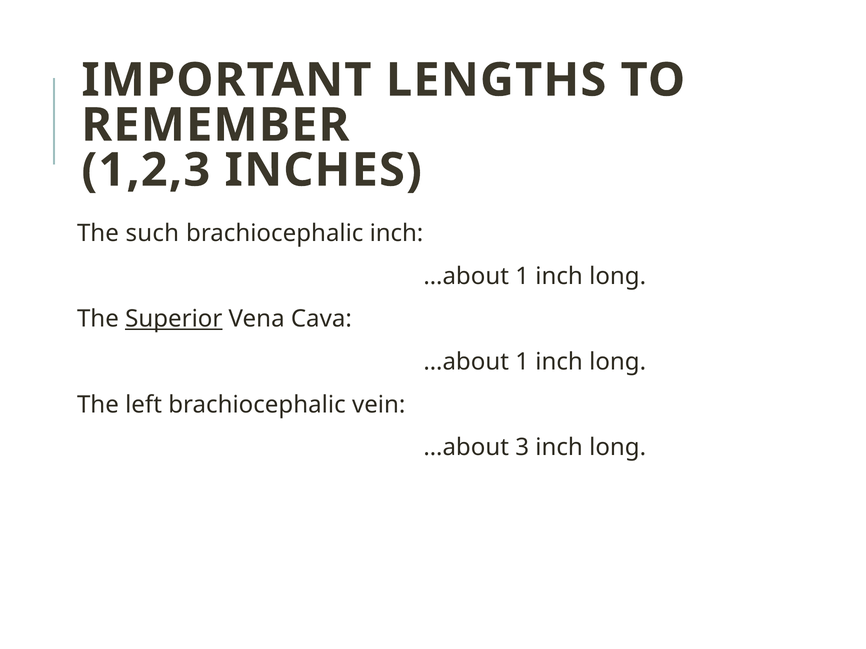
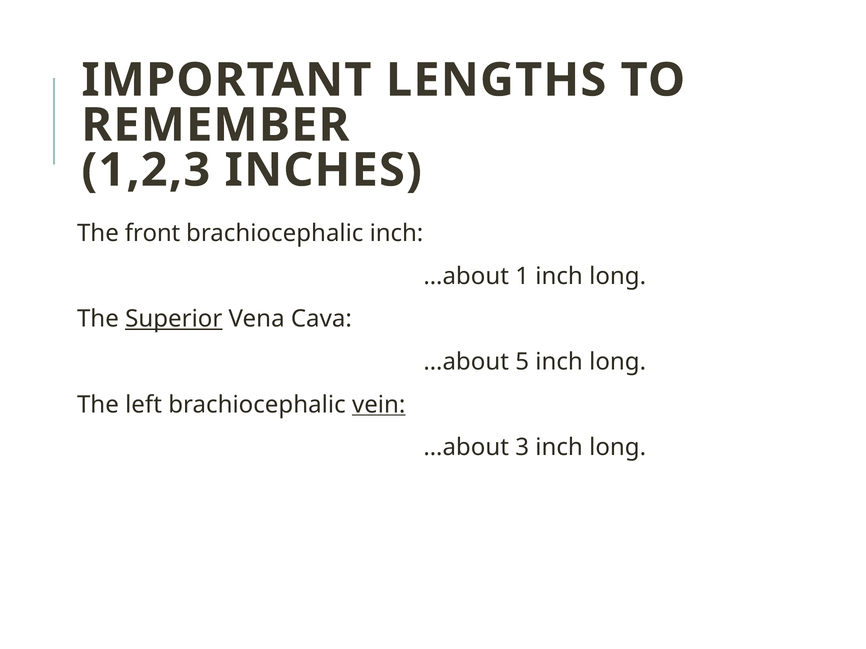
such: such -> front
1 at (522, 362): 1 -> 5
vein underline: none -> present
